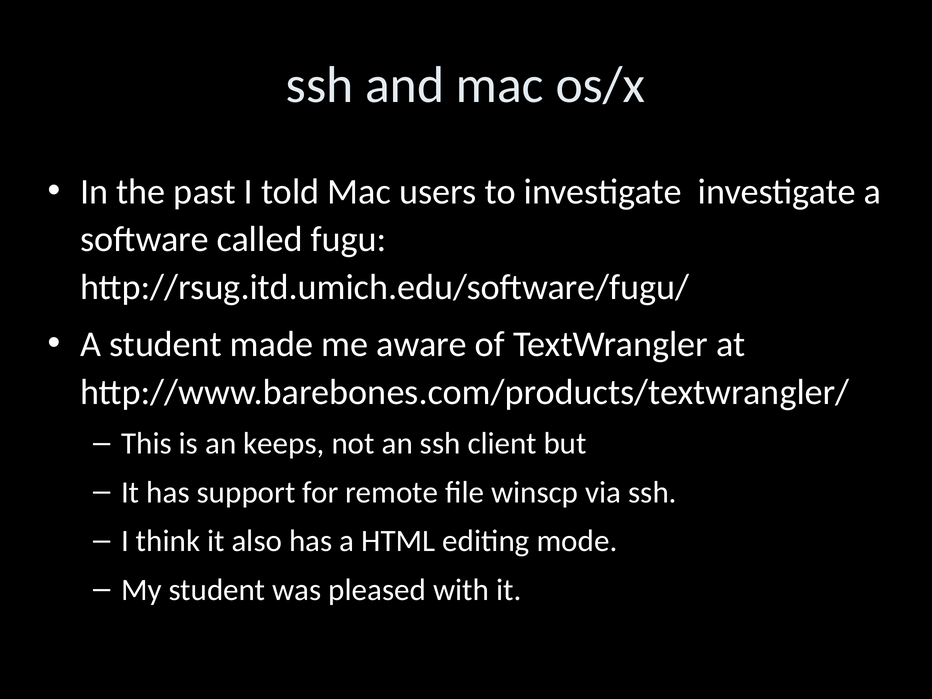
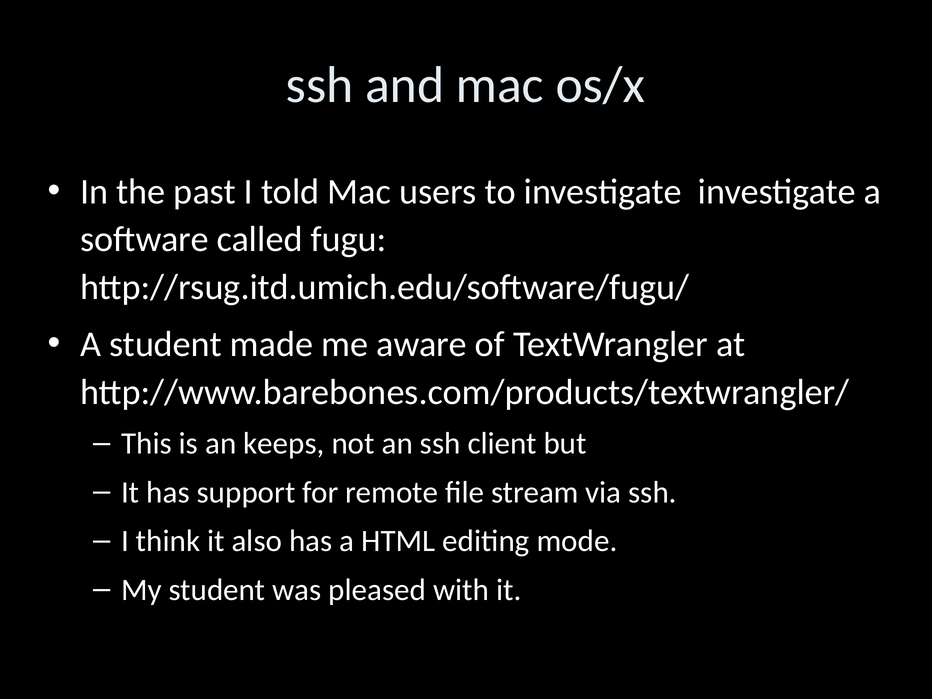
winscp: winscp -> stream
